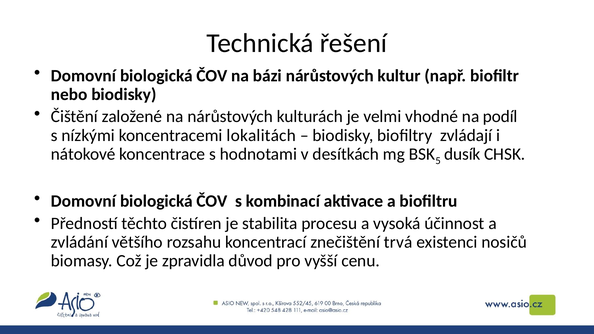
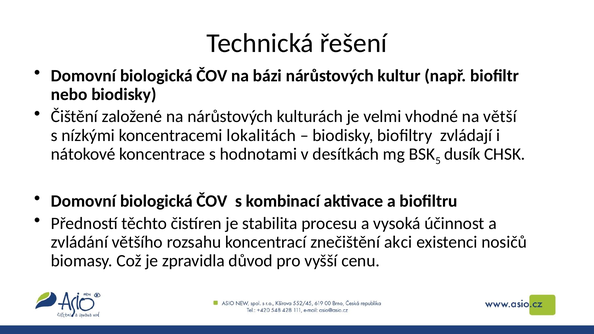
podíl: podíl -> větší
trvá: trvá -> akci
